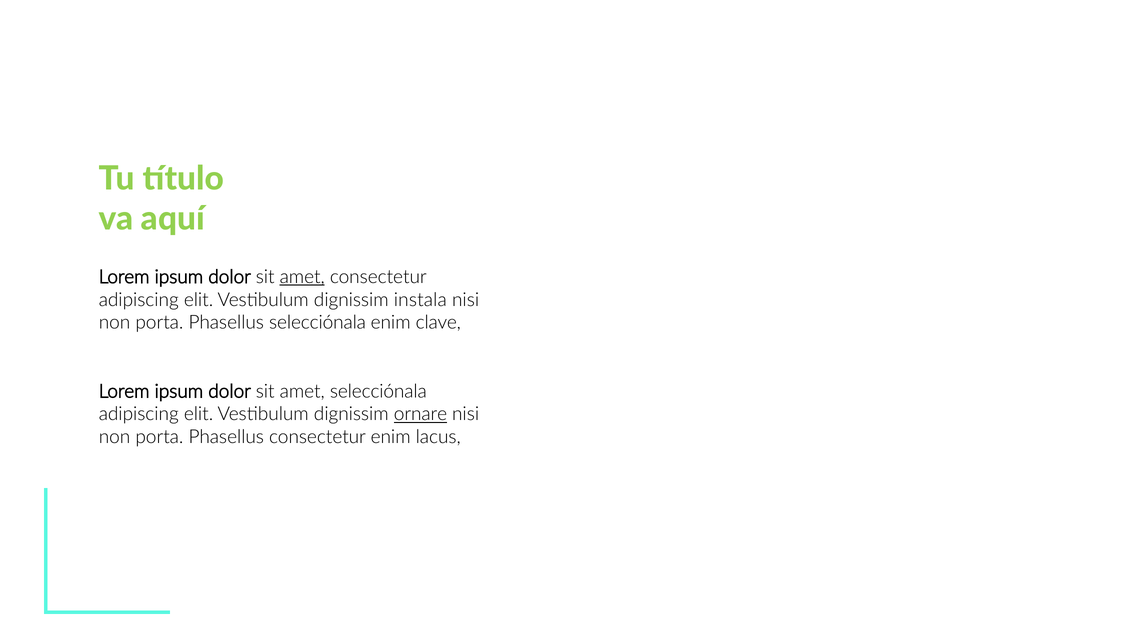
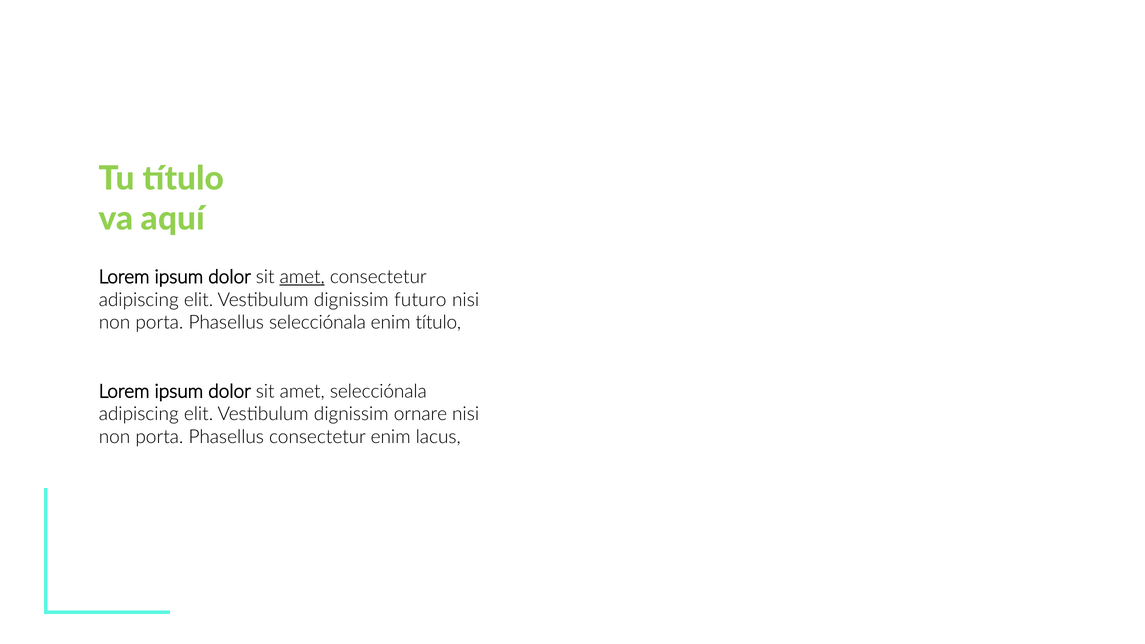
instala: instala -> futuro
enim clave: clave -> título
ornare underline: present -> none
